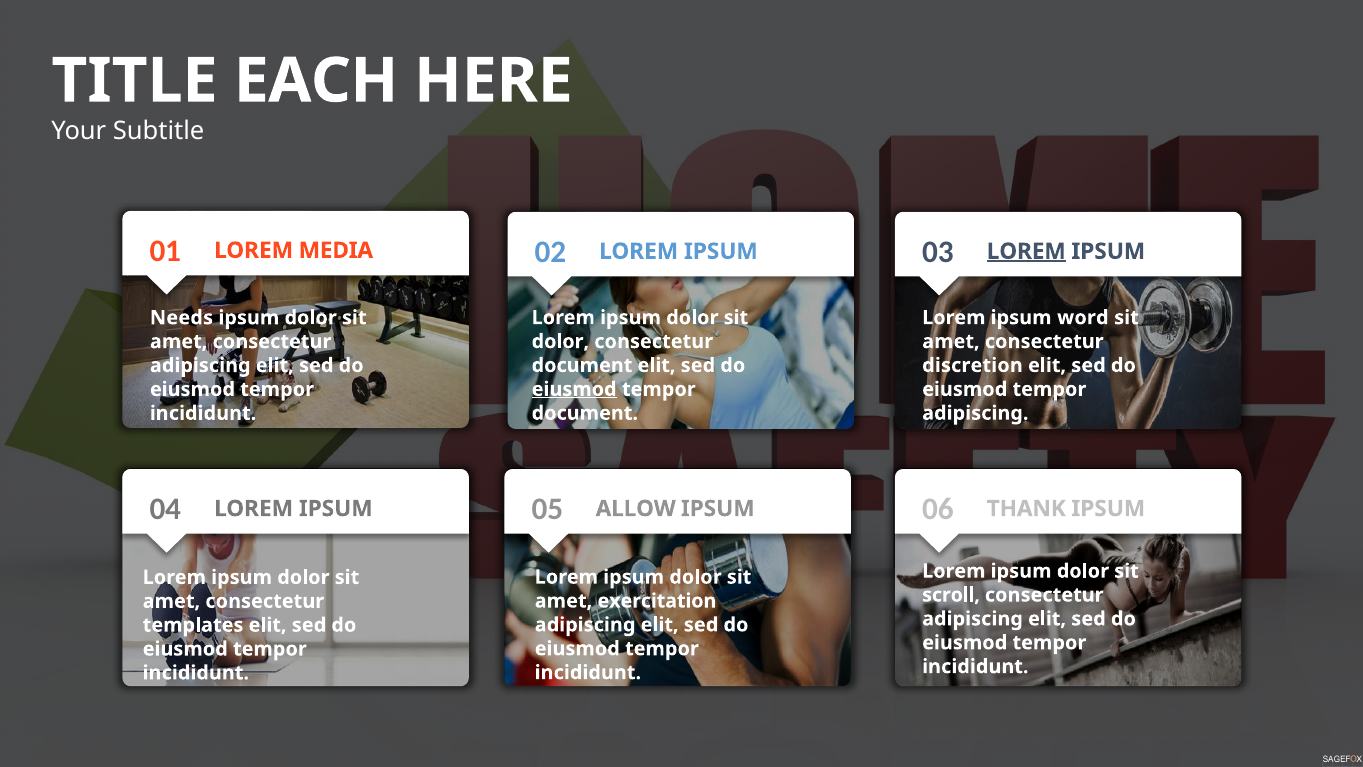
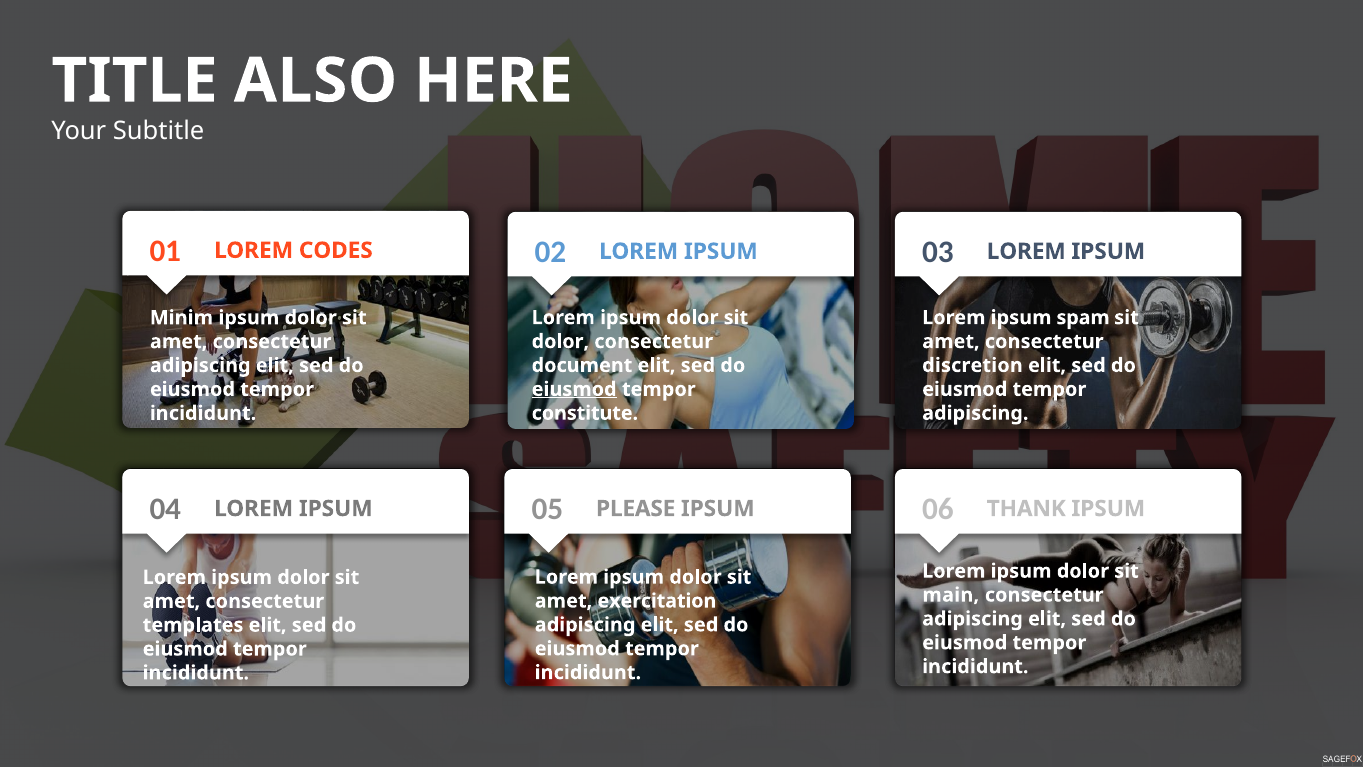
EACH: EACH -> ALSO
MEDIA: MEDIA -> CODES
LOREM at (1026, 251) underline: present -> none
Needs: Needs -> Minim
word: word -> spam
document at (585, 413): document -> constitute
ALLOW: ALLOW -> PLEASE
scroll: scroll -> main
